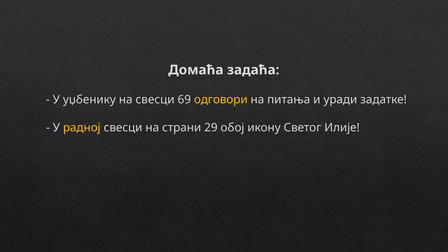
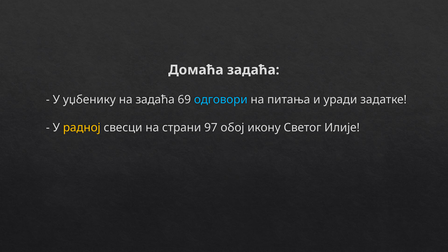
на свесци: свесци -> задаћа
одговори colour: yellow -> light blue
29: 29 -> 97
